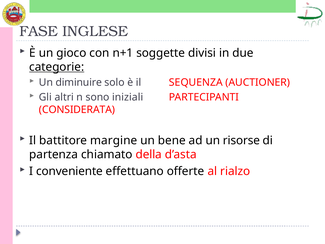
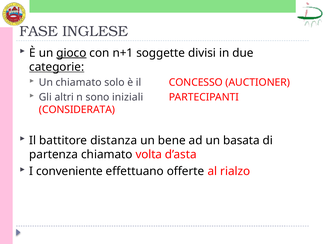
gioco underline: none -> present
Un diminuire: diminuire -> chiamato
SEQUENZA: SEQUENZA -> CONCESSO
margine: margine -> distanza
risorse: risorse -> basata
della: della -> volta
